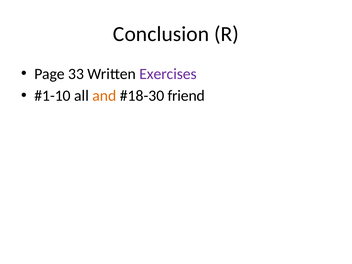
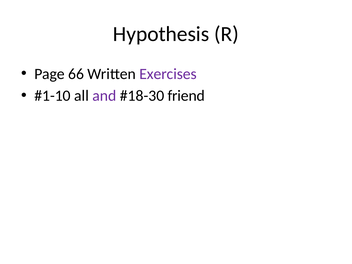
Conclusion: Conclusion -> Hypothesis
33: 33 -> 66
and colour: orange -> purple
